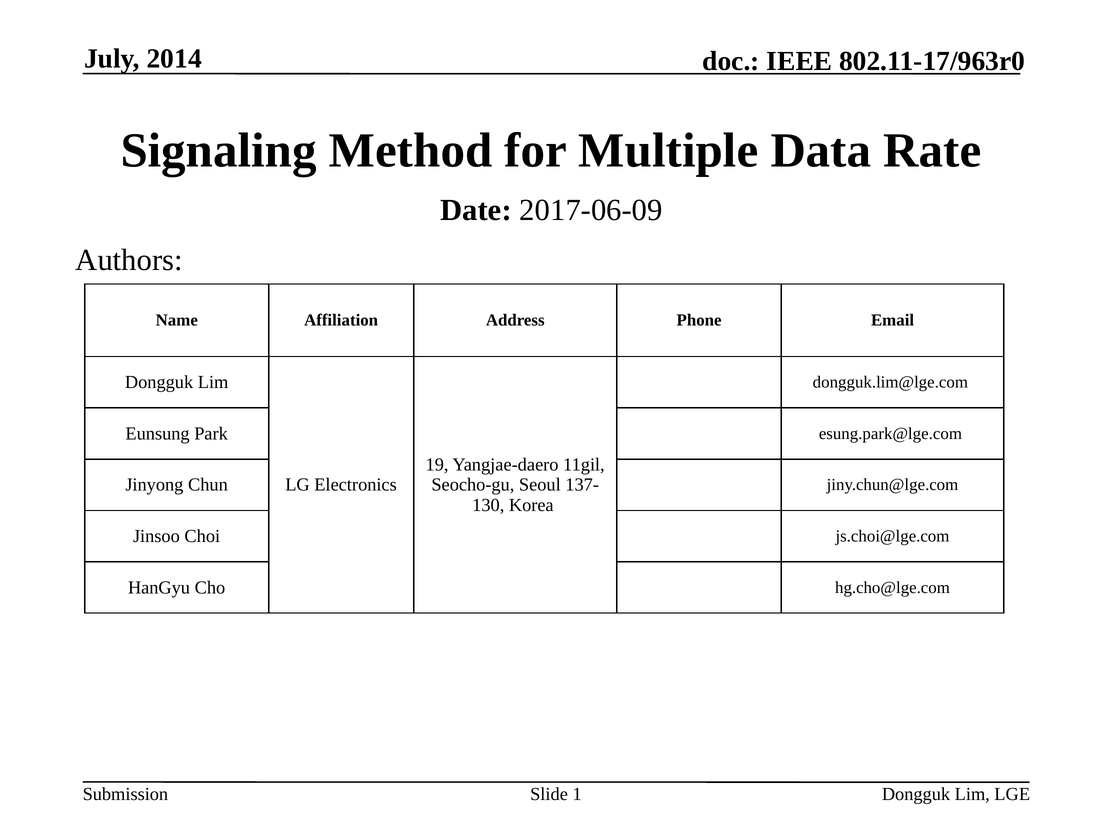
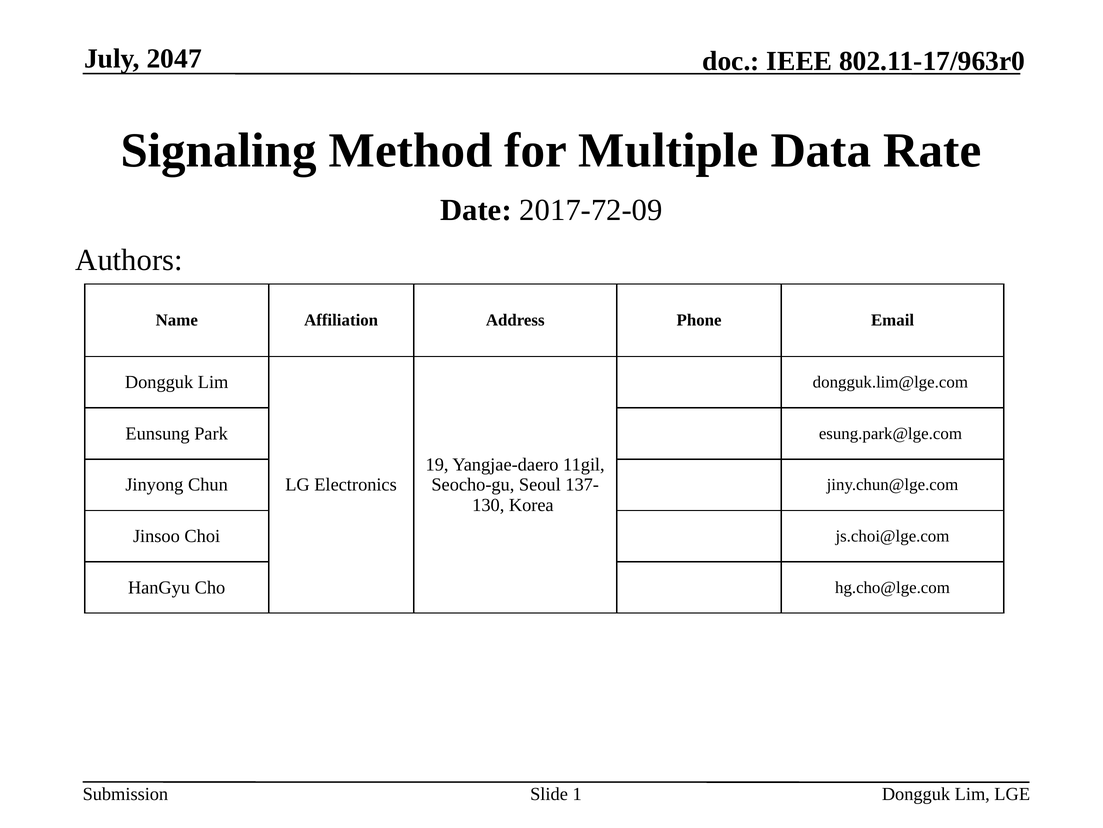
2014: 2014 -> 2047
2017-06-09: 2017-06-09 -> 2017-72-09
